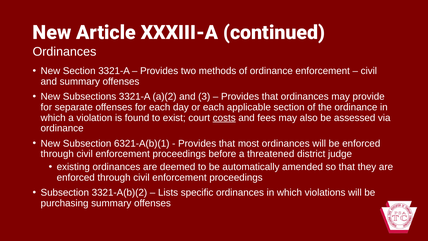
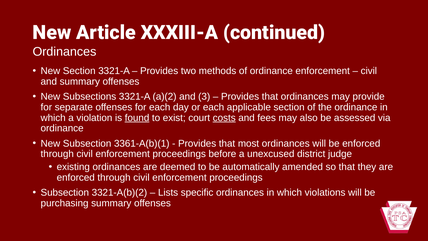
found underline: none -> present
6321-A(b)(1: 6321-A(b)(1 -> 3361-A(b)(1
threatened: threatened -> unexcused
